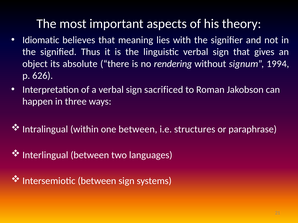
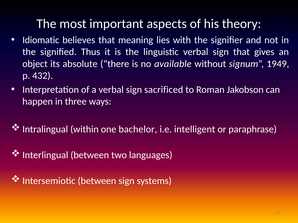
rendering: rendering -> available
1994: 1994 -> 1949
626: 626 -> 432
one between: between -> bachelor
structures: structures -> intelligent
